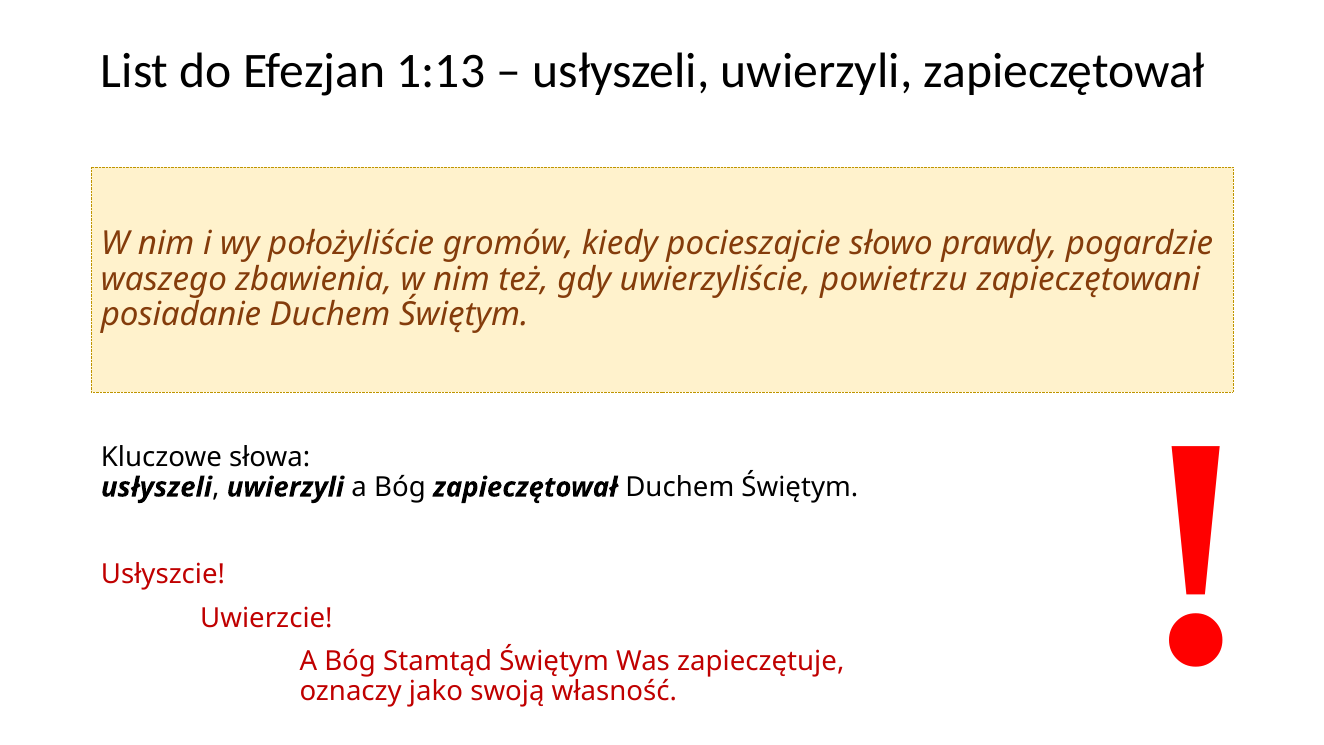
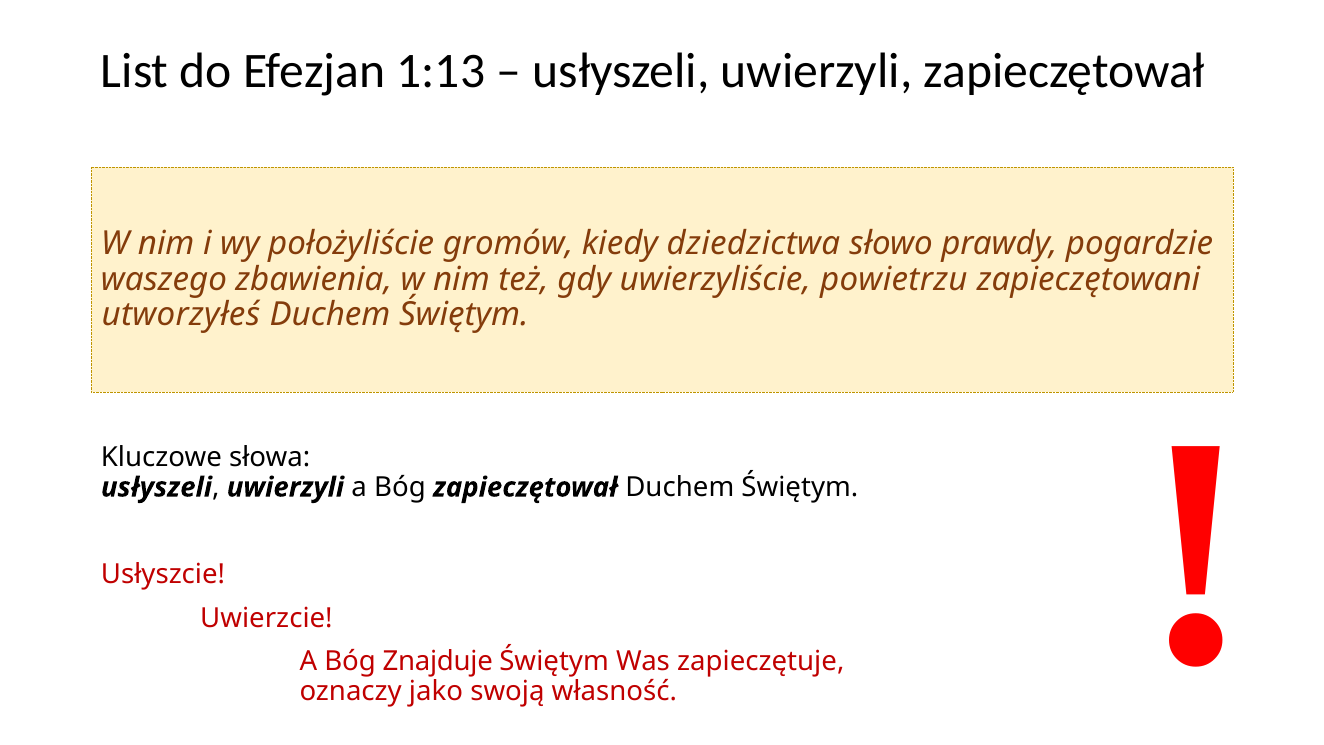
pocieszajcie: pocieszajcie -> dziedzictwa
posiadanie: posiadanie -> utworzyłeś
Stamtąd: Stamtąd -> Znajduje
